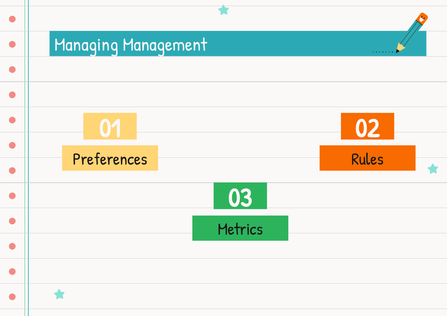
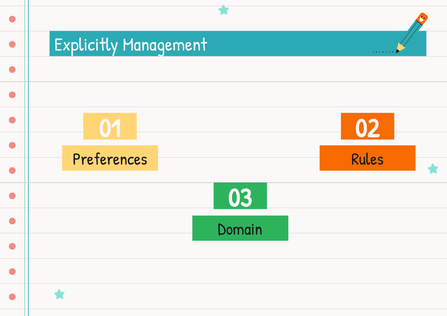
Managing: Managing -> Explicitly
Metrics: Metrics -> Domain
